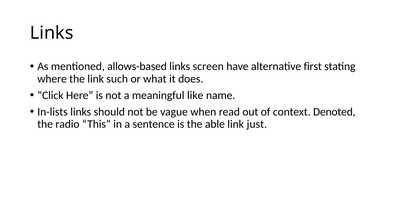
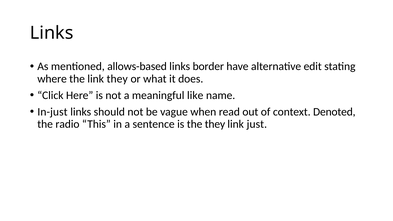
screen: screen -> border
first: first -> edit
link such: such -> they
In-lists: In-lists -> In-just
the able: able -> they
